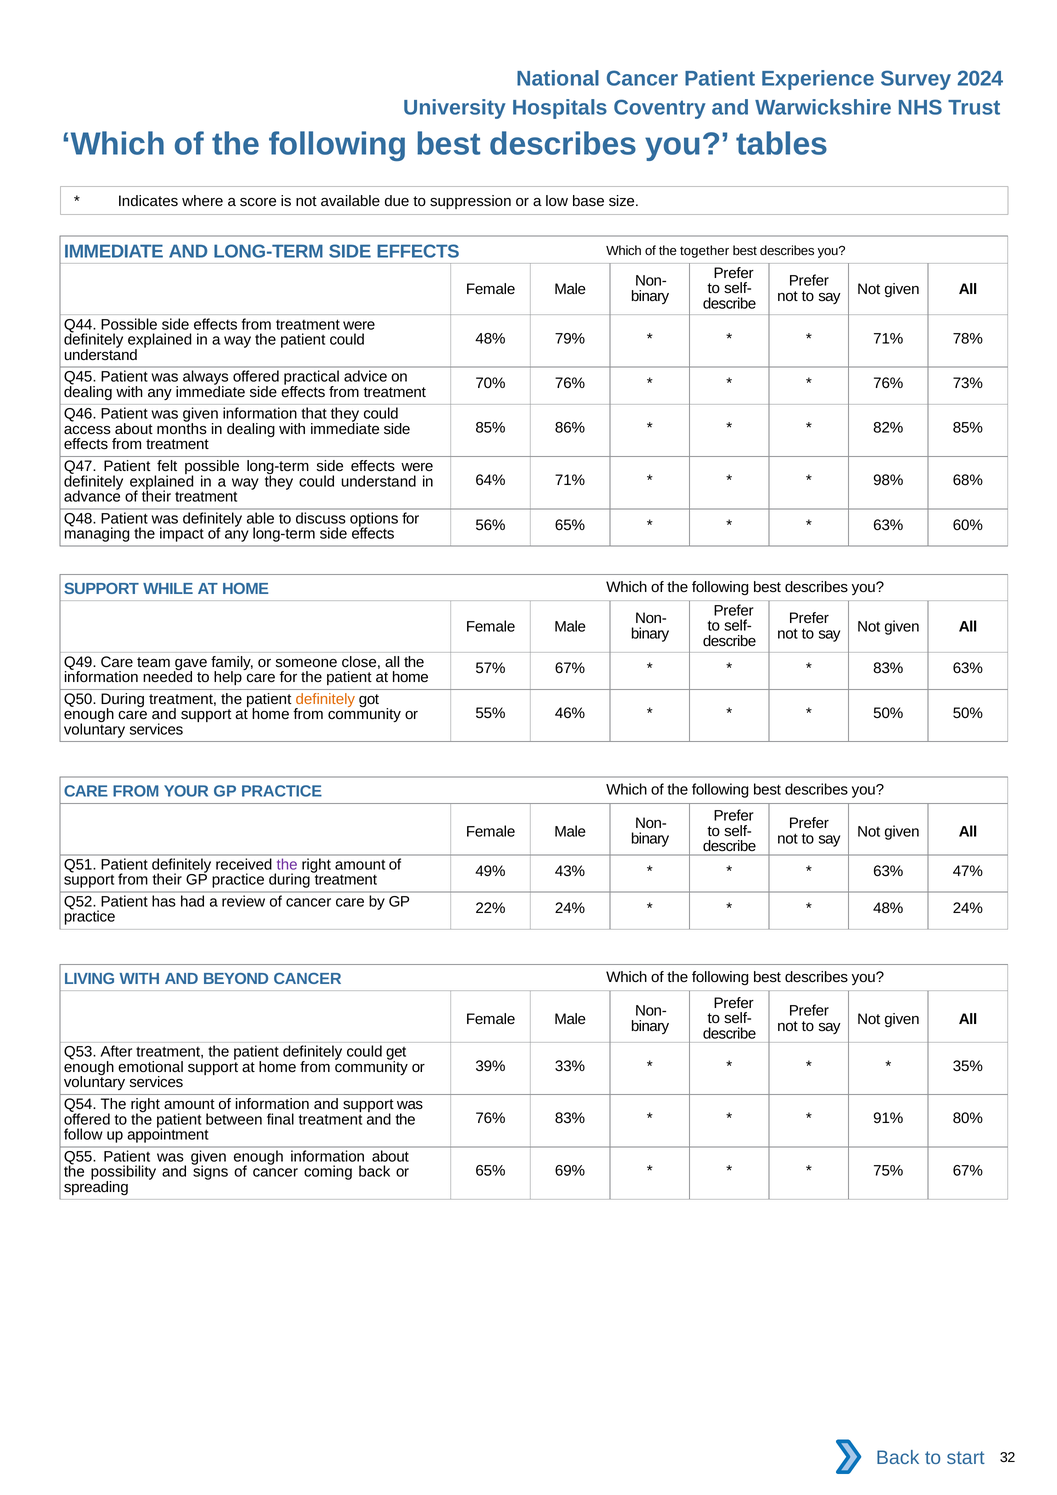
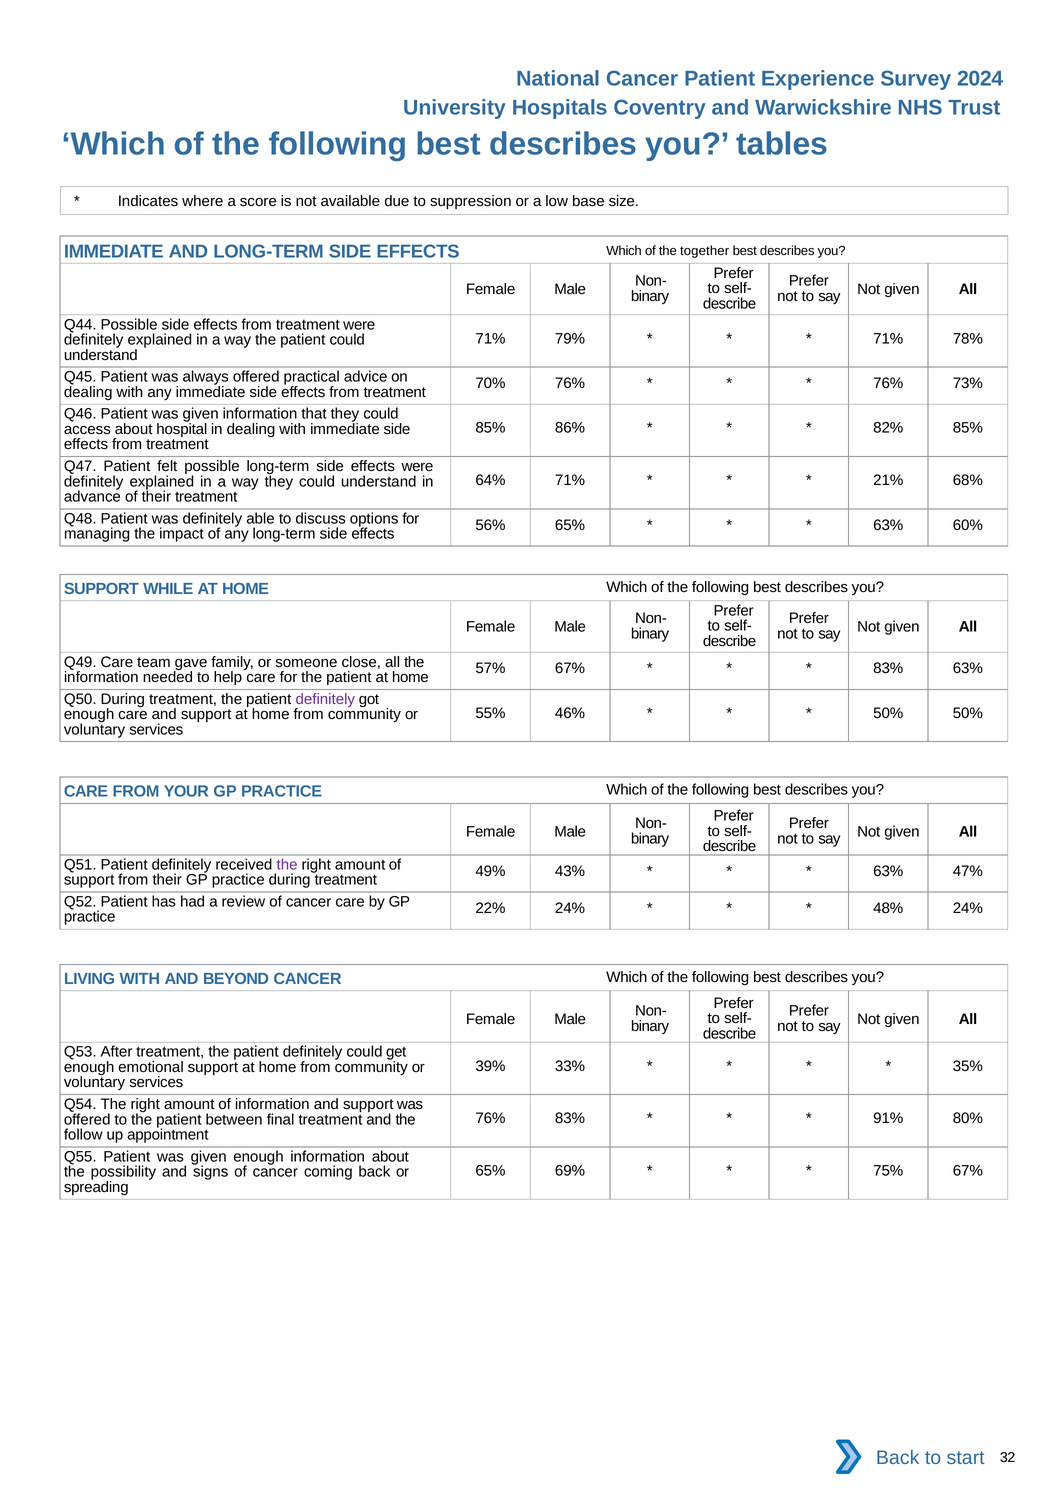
48% at (490, 339): 48% -> 71%
months: months -> hospital
98%: 98% -> 21%
definitely at (325, 700) colour: orange -> purple
